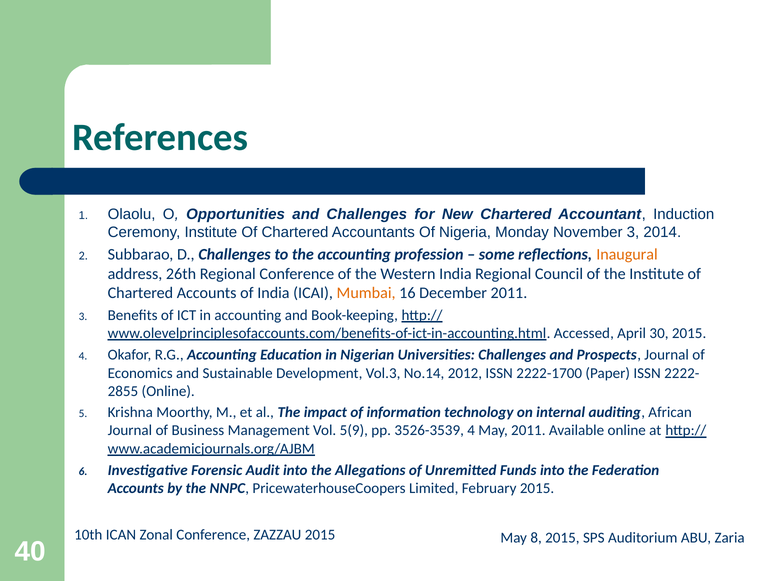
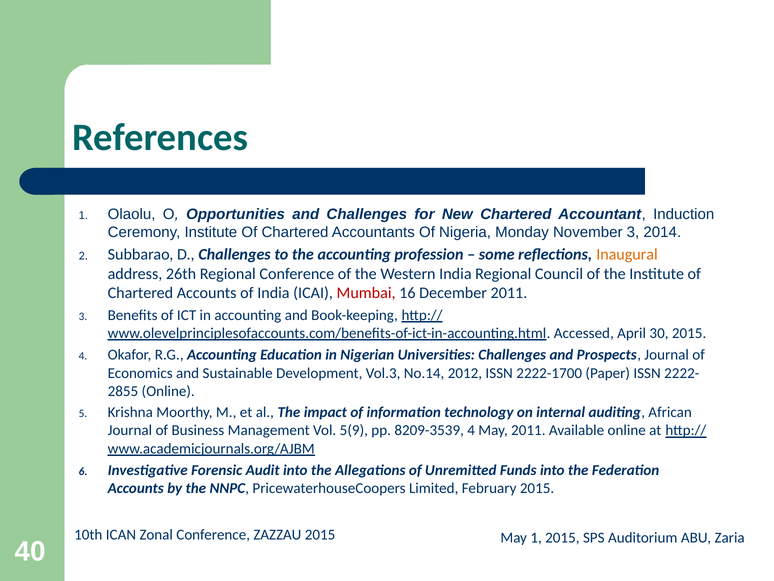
Mumbai colour: orange -> red
3526-3539: 3526-3539 -> 8209-3539
May 8: 8 -> 1
